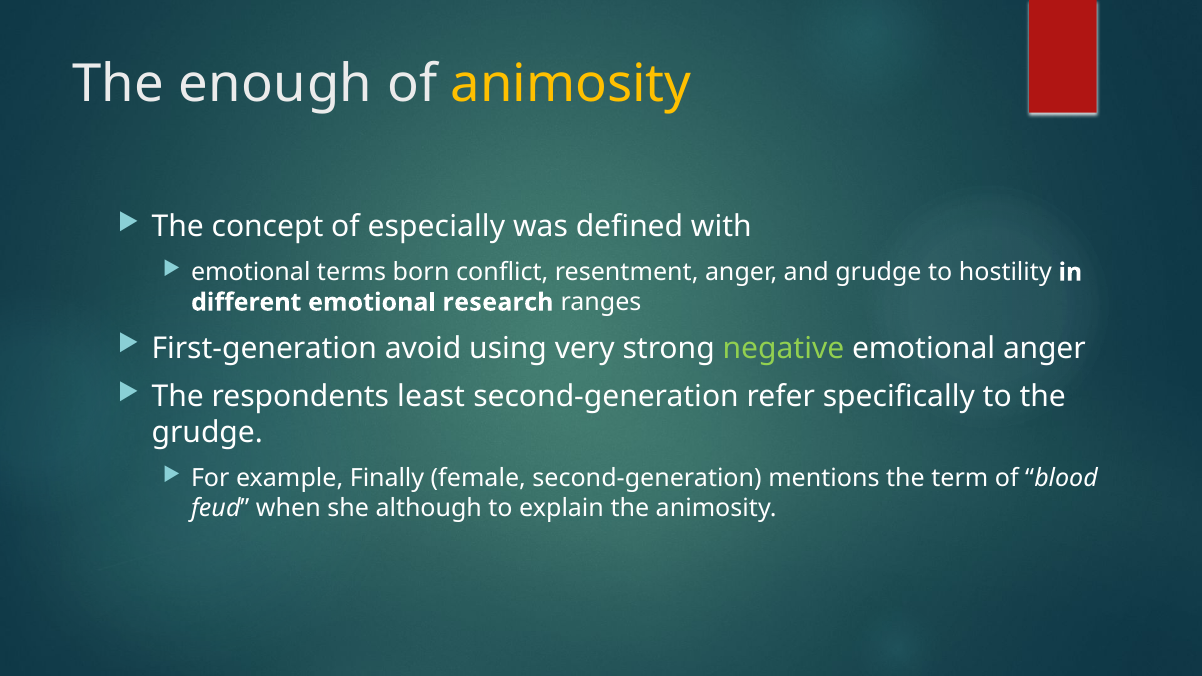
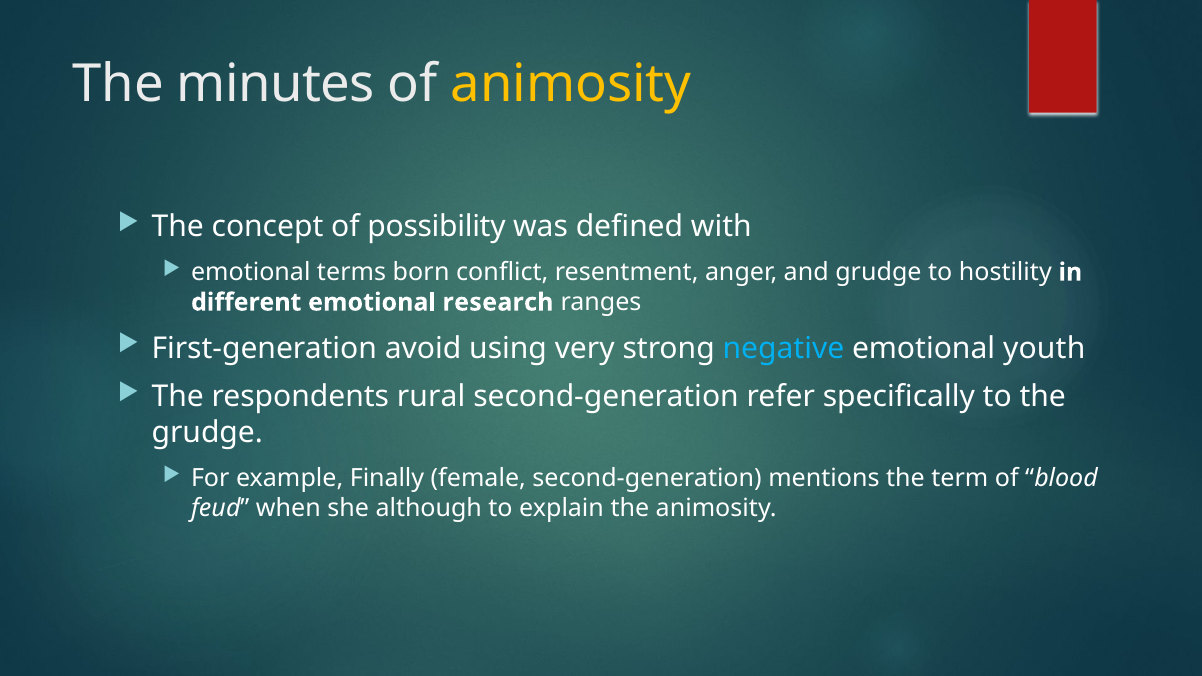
enough: enough -> minutes
especially: especially -> possibility
negative colour: light green -> light blue
emotional anger: anger -> youth
least: least -> rural
